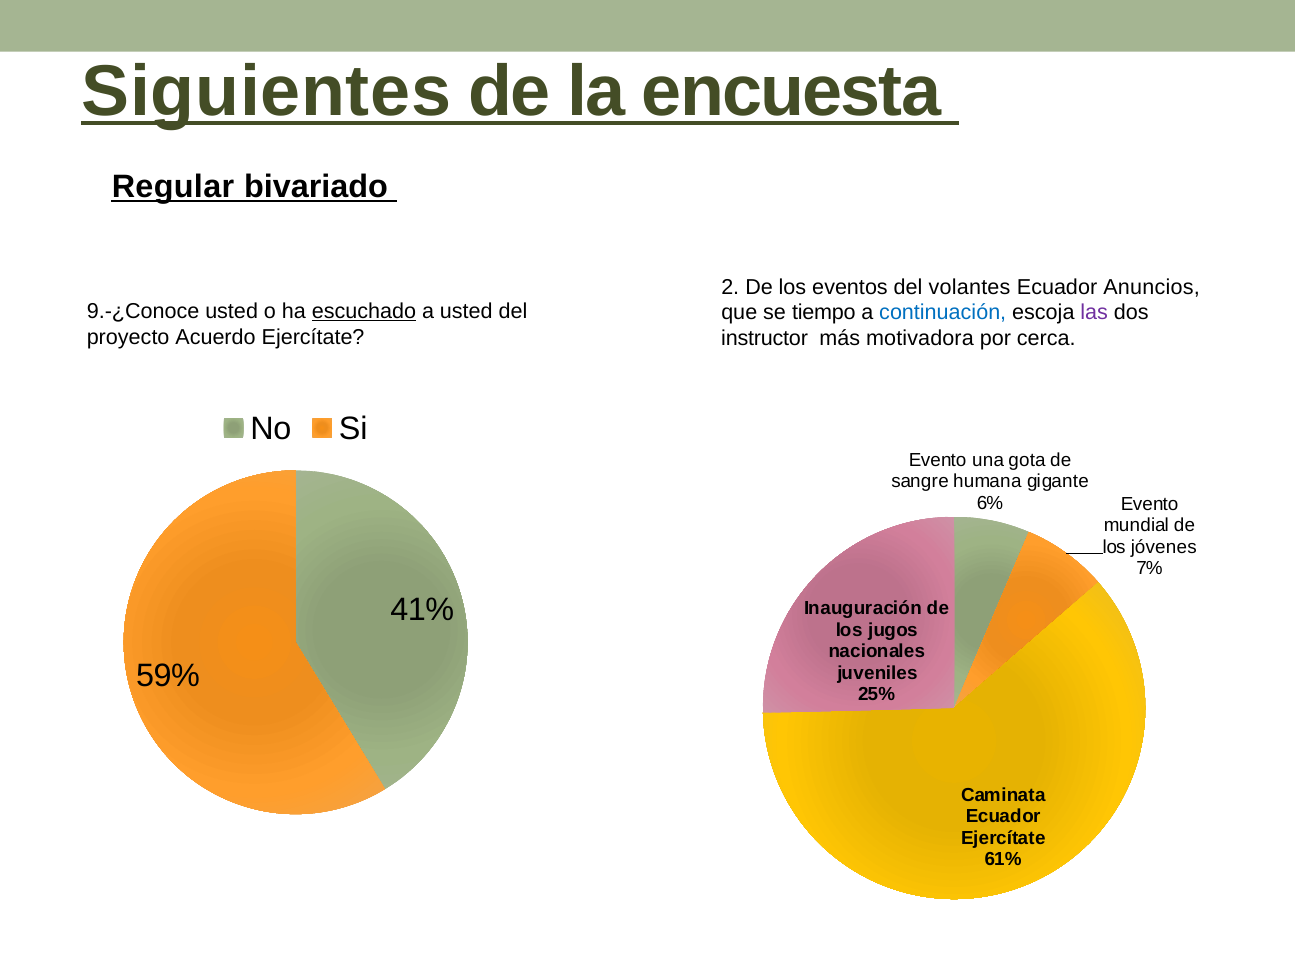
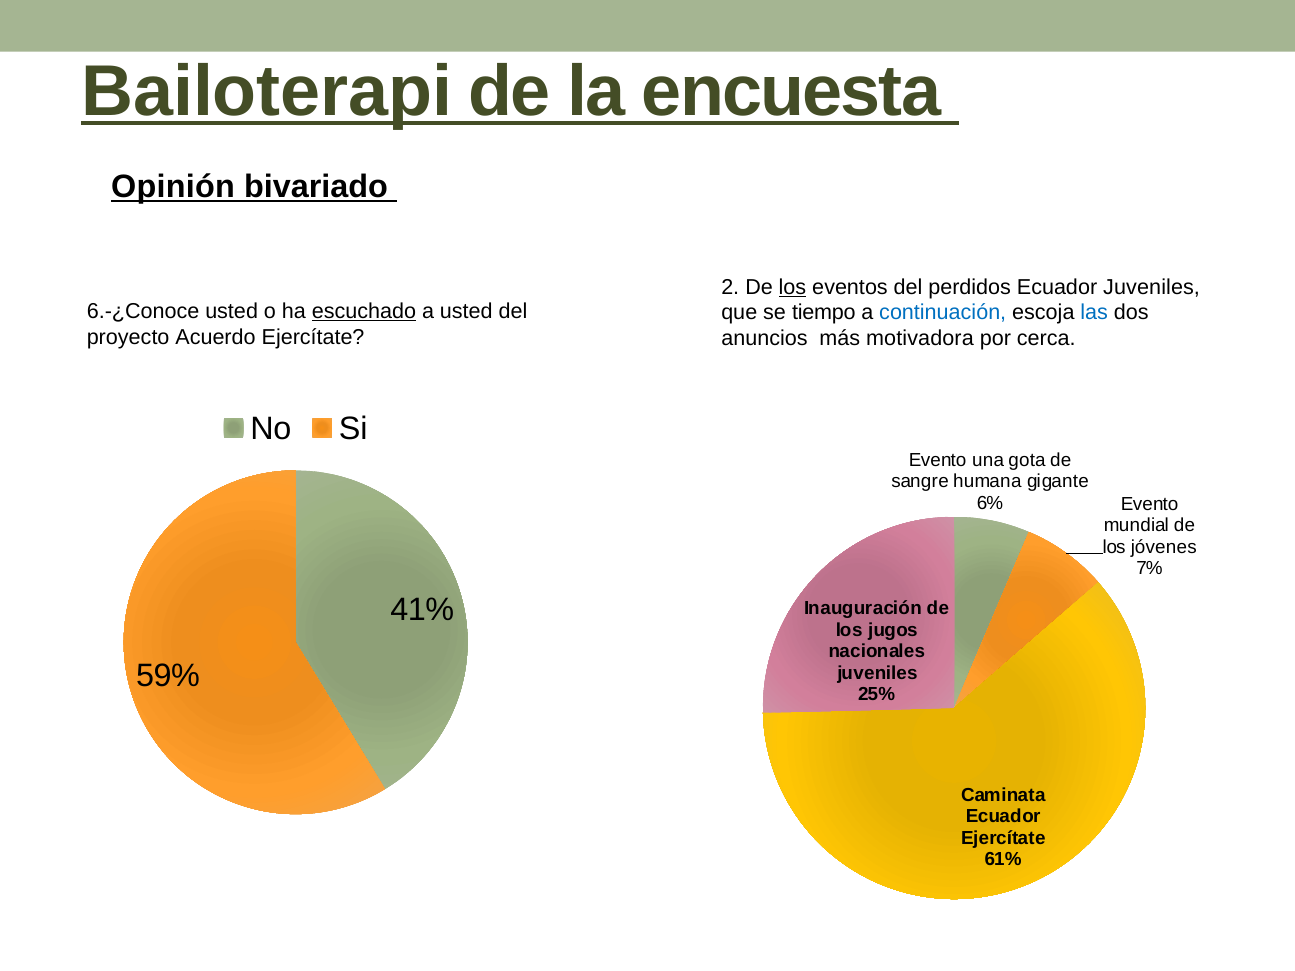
Siguientes: Siguientes -> Bailoterapi
Regular: Regular -> Opinión
los at (792, 287) underline: none -> present
volantes: volantes -> perdidos
Ecuador Anuncios: Anuncios -> Juveniles
9.-¿Conoce: 9.-¿Conoce -> 6.-¿Conoce
las colour: purple -> blue
instructor: instructor -> anuncios
